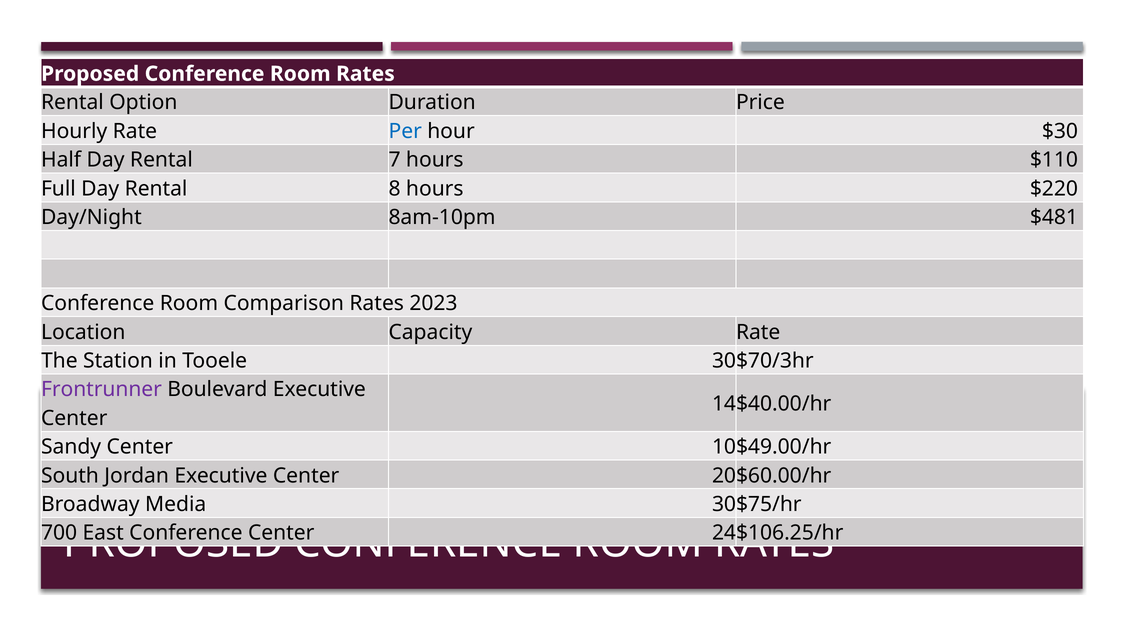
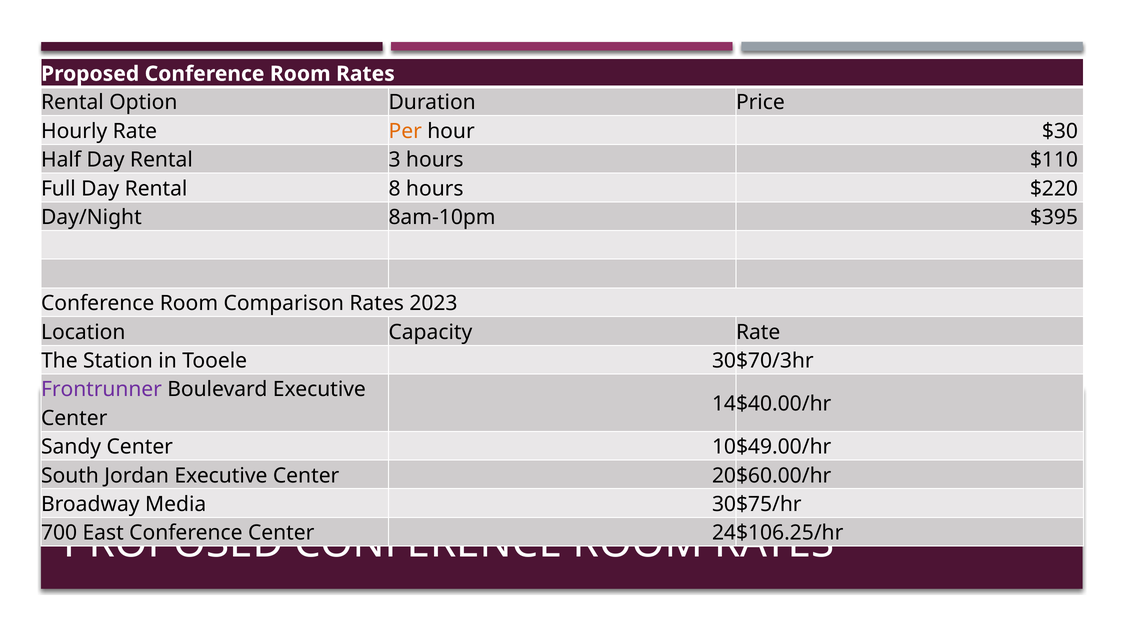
Per colour: blue -> orange
7: 7 -> 3
$481: $481 -> $395
